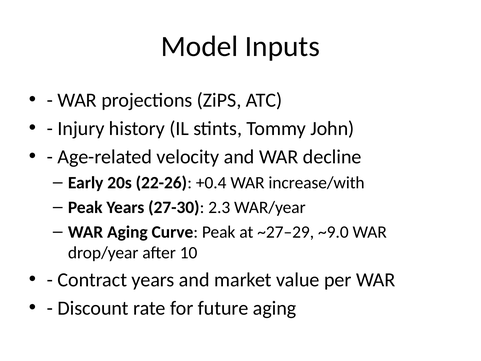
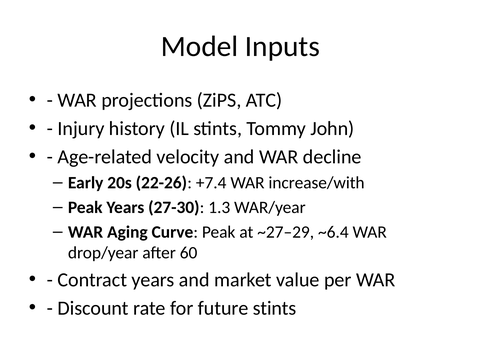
+0.4: +0.4 -> +7.4
2.3: 2.3 -> 1.3
~9.0: ~9.0 -> ~6.4
10: 10 -> 60
future aging: aging -> stints
